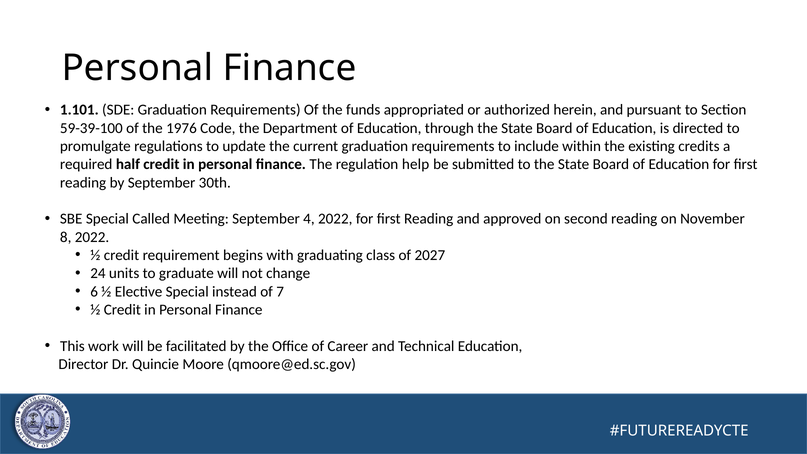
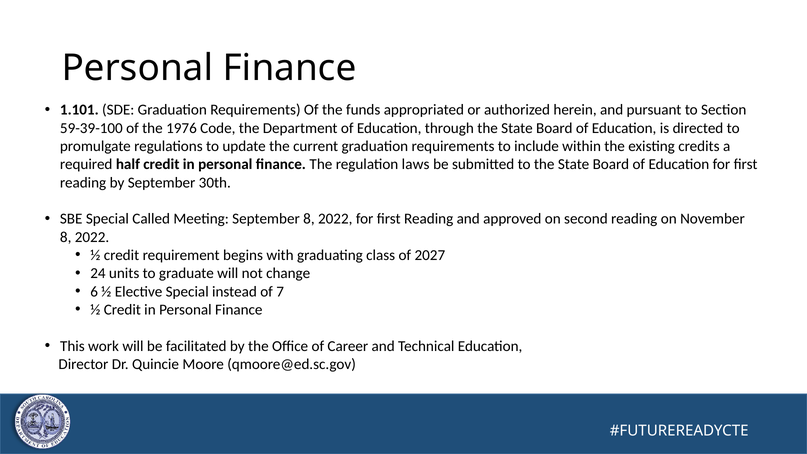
help: help -> laws
September 4: 4 -> 8
